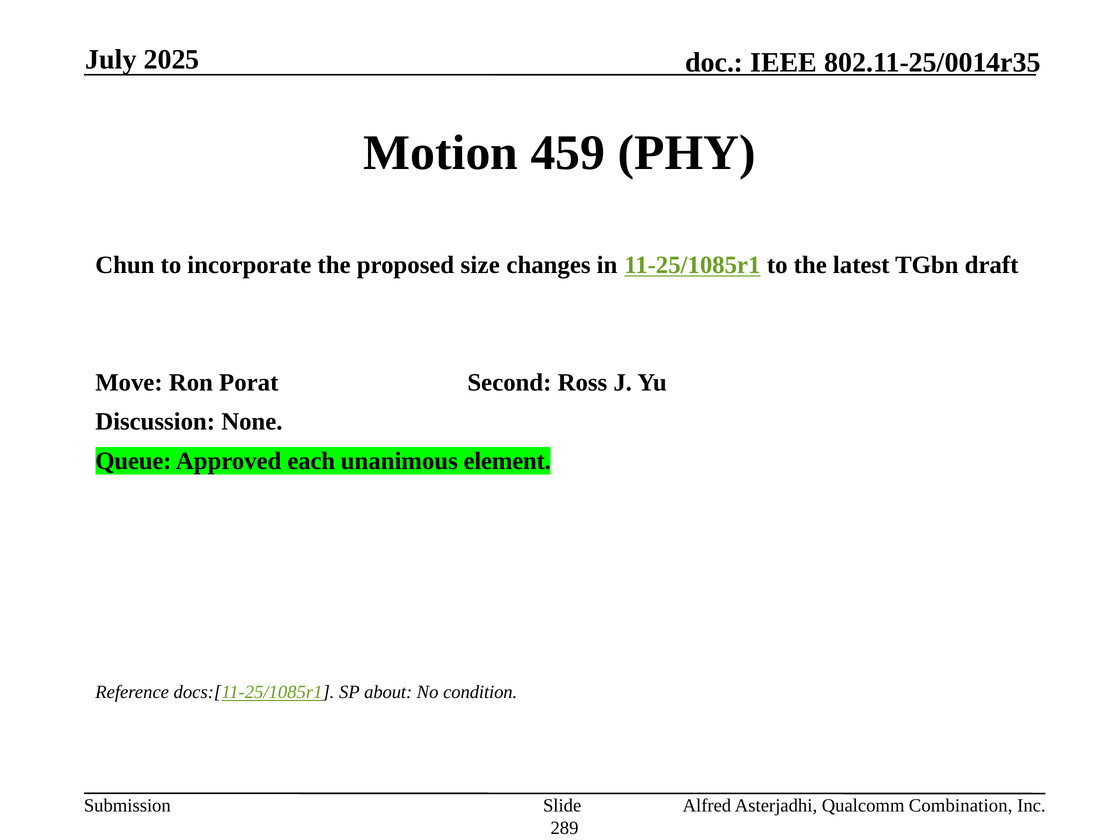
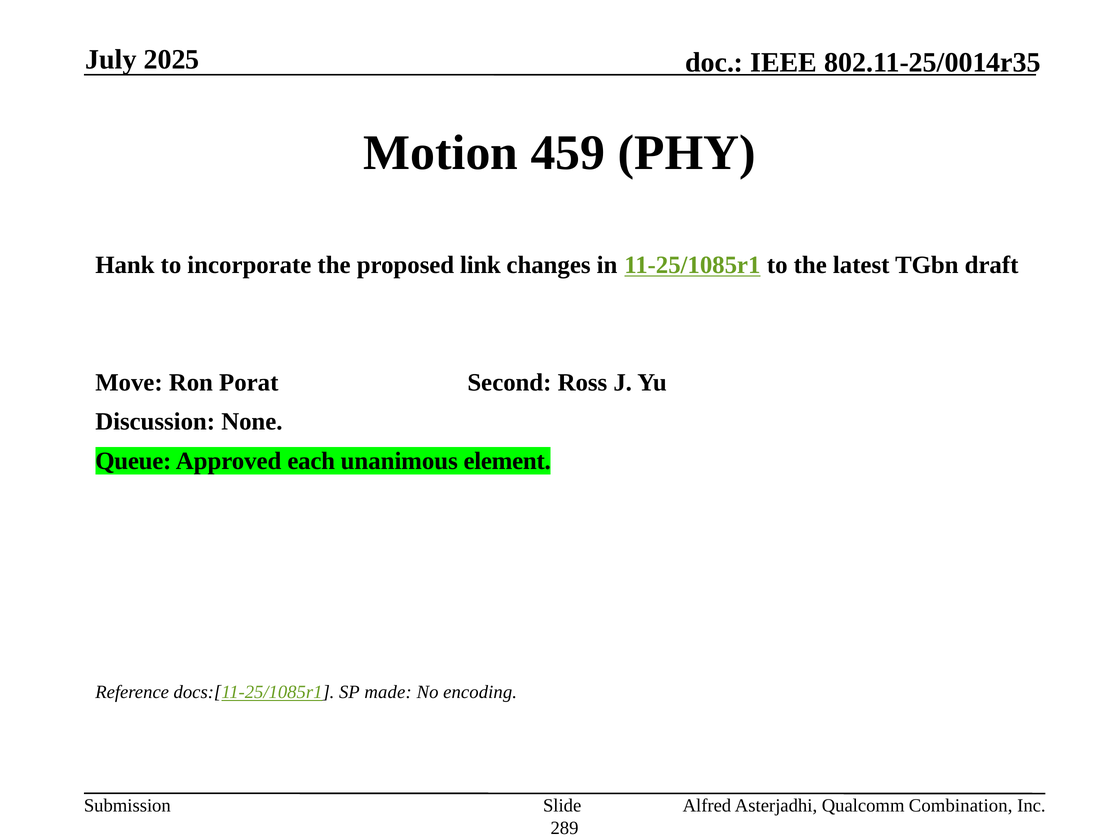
Chun: Chun -> Hank
size: size -> link
about: about -> made
condition: condition -> encoding
